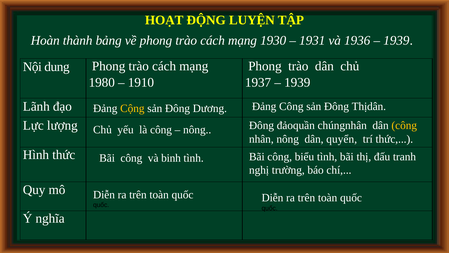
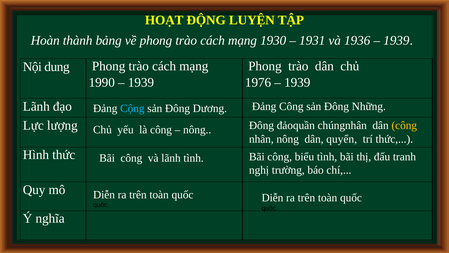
1980: 1980 -> 1990
1910 at (141, 82): 1910 -> 1939
1937: 1937 -> 1976
Cộng colour: yellow -> light blue
Thịdân: Thịdân -> Những
và binh: binh -> lãnh
